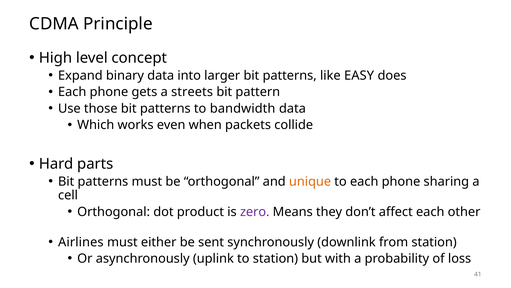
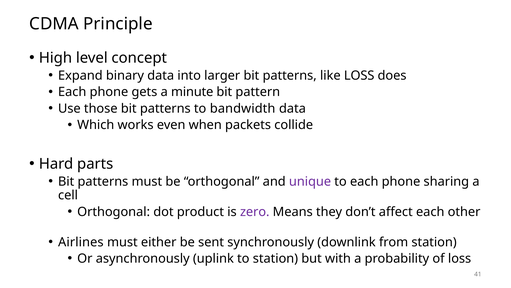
like EASY: EASY -> LOSS
streets: streets -> minute
unique colour: orange -> purple
